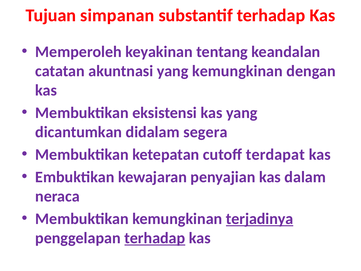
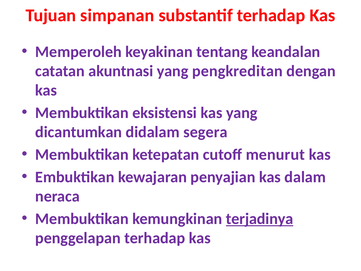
yang kemungkinan: kemungkinan -> pengkreditan
terdapat: terdapat -> menurut
terhadap at (155, 238) underline: present -> none
